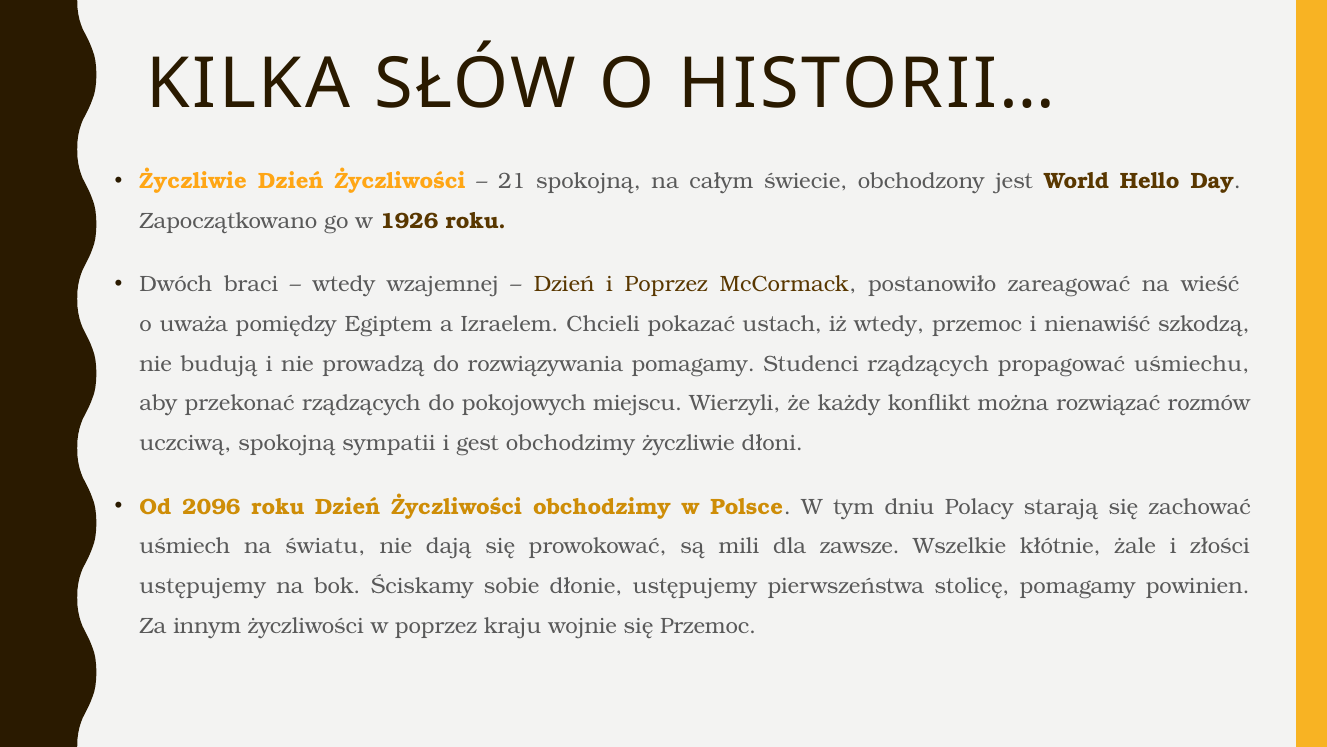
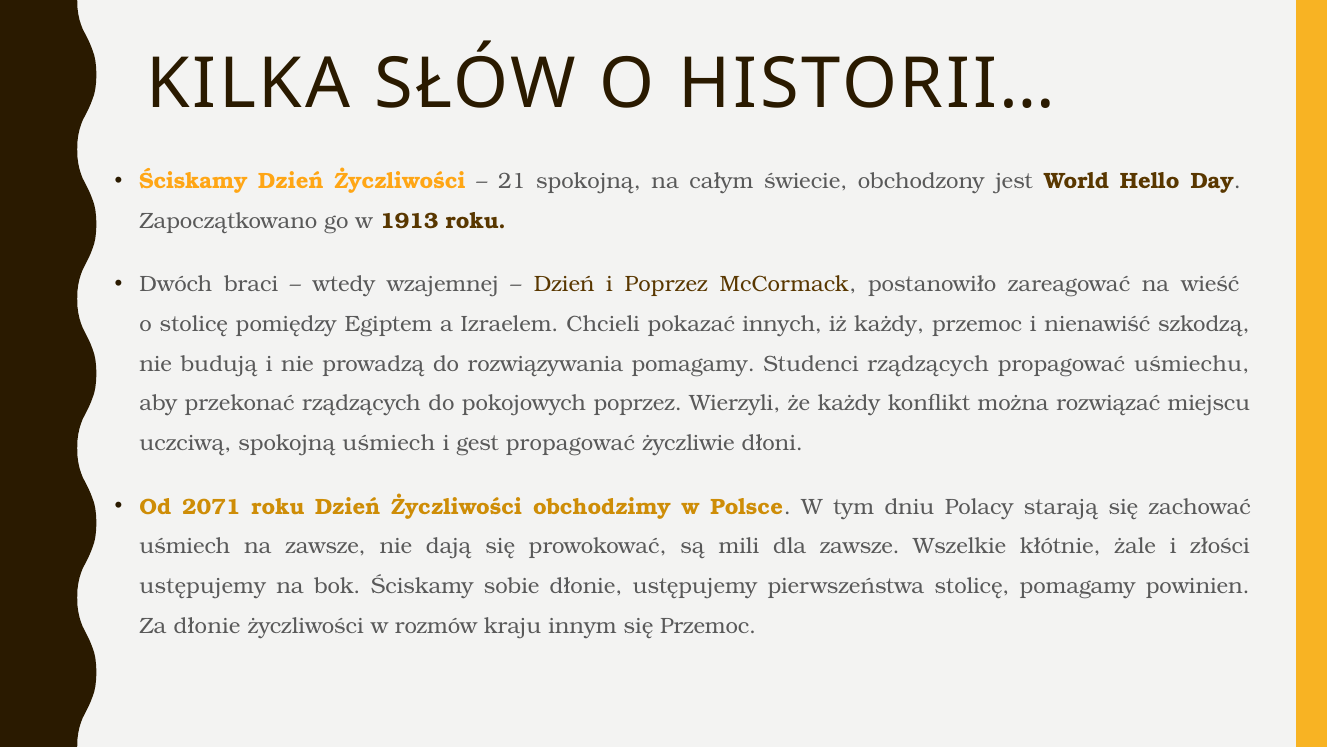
Życzliwie at (193, 181): Życzliwie -> Ściskamy
1926: 1926 -> 1913
o uważa: uważa -> stolicę
ustach: ustach -> innych
iż wtedy: wtedy -> każdy
pokojowych miejscu: miejscu -> poprzez
rozmów: rozmów -> miejscu
spokojną sympatii: sympatii -> uśmiech
gest obchodzimy: obchodzimy -> propagować
2096: 2096 -> 2071
na światu: światu -> zawsze
Za innym: innym -> dłonie
w poprzez: poprzez -> rozmów
wojnie: wojnie -> innym
